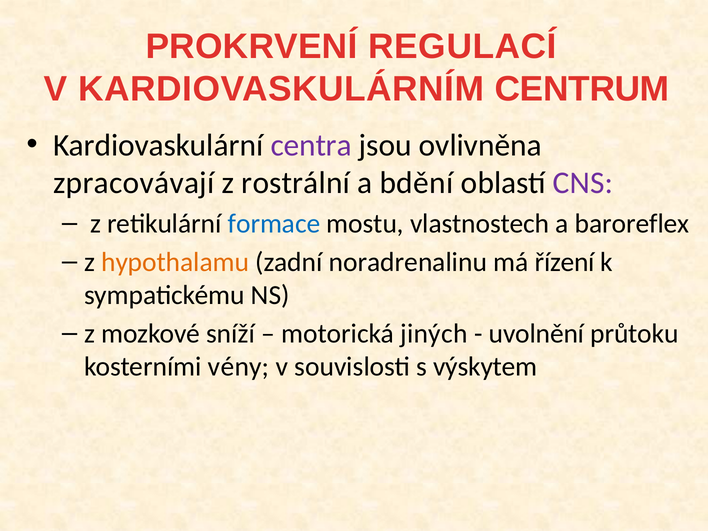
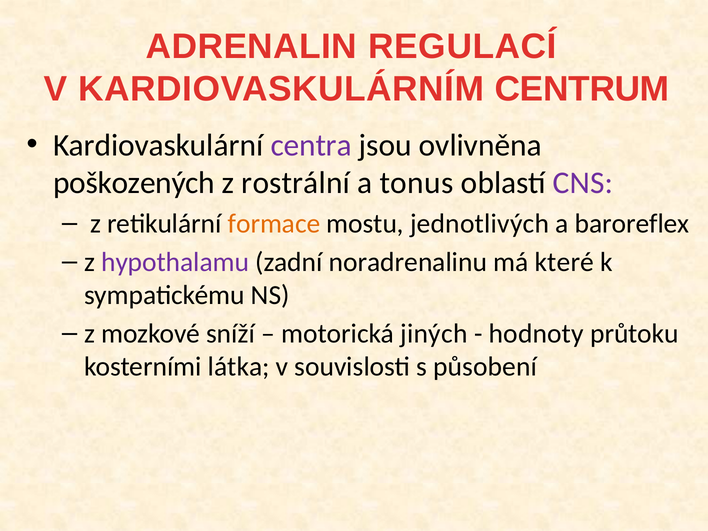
PROKRVENÍ: PROKRVENÍ -> ADRENALIN
zpracovávají: zpracovávají -> poškozených
bdění: bdění -> tonus
formace colour: blue -> orange
vlastnostech: vlastnostech -> jednotlivých
hypothalamu colour: orange -> purple
řízení: řízení -> které
uvolnění: uvolnění -> hodnoty
vény: vény -> látka
výskytem: výskytem -> působení
